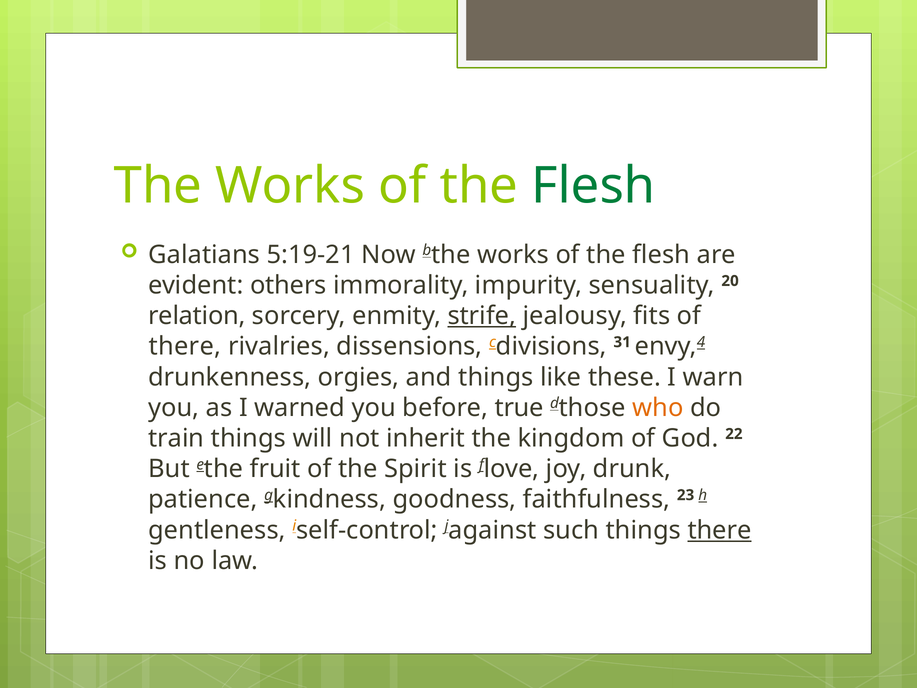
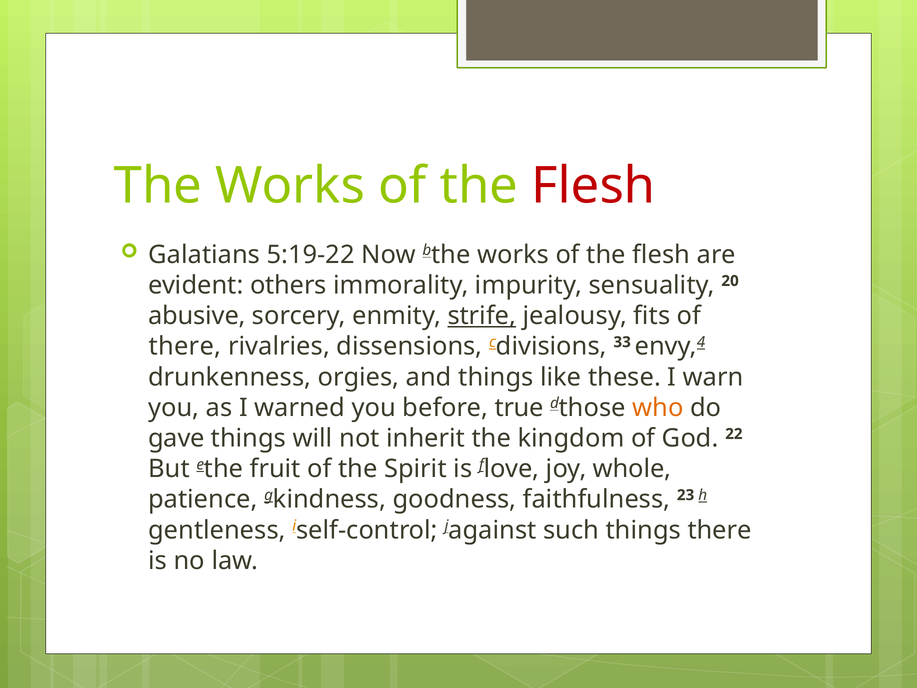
Flesh at (593, 186) colour: green -> red
5:19-21: 5:19-21 -> 5:19-22
relation: relation -> abusive
31: 31 -> 33
train: train -> gave
drunk: drunk -> whole
there at (720, 530) underline: present -> none
